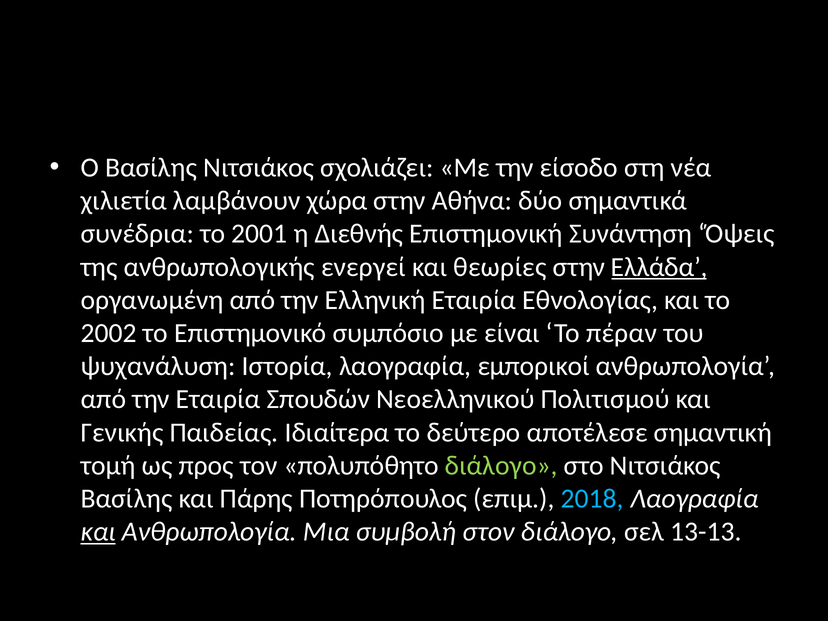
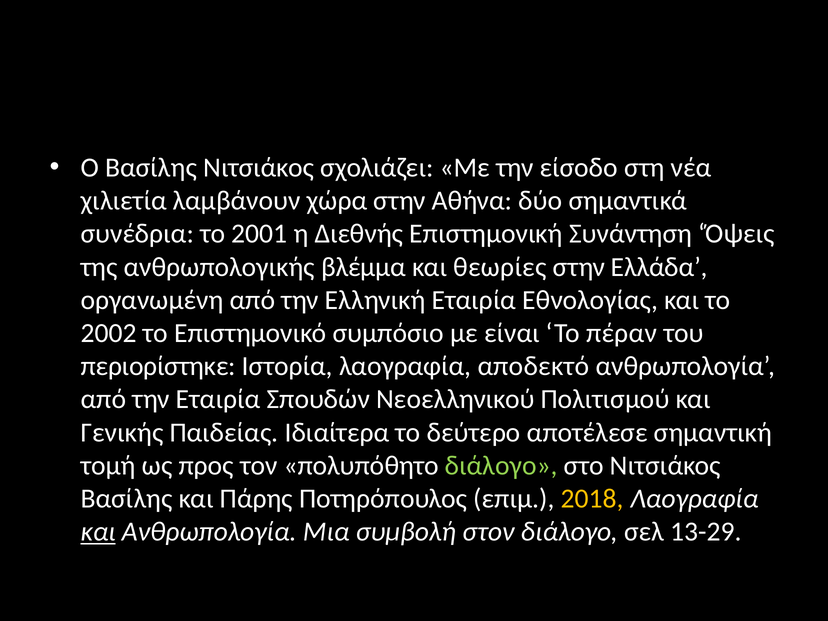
ενεργεί: ενεργεί -> βλέμμα
Ελλάδα underline: present -> none
ψυχανάλυση: ψυχανάλυση -> περιορίστηκε
εμπορικοί: εμπορικοί -> αποδεκτό
2018 colour: light blue -> yellow
13-13: 13-13 -> 13-29
